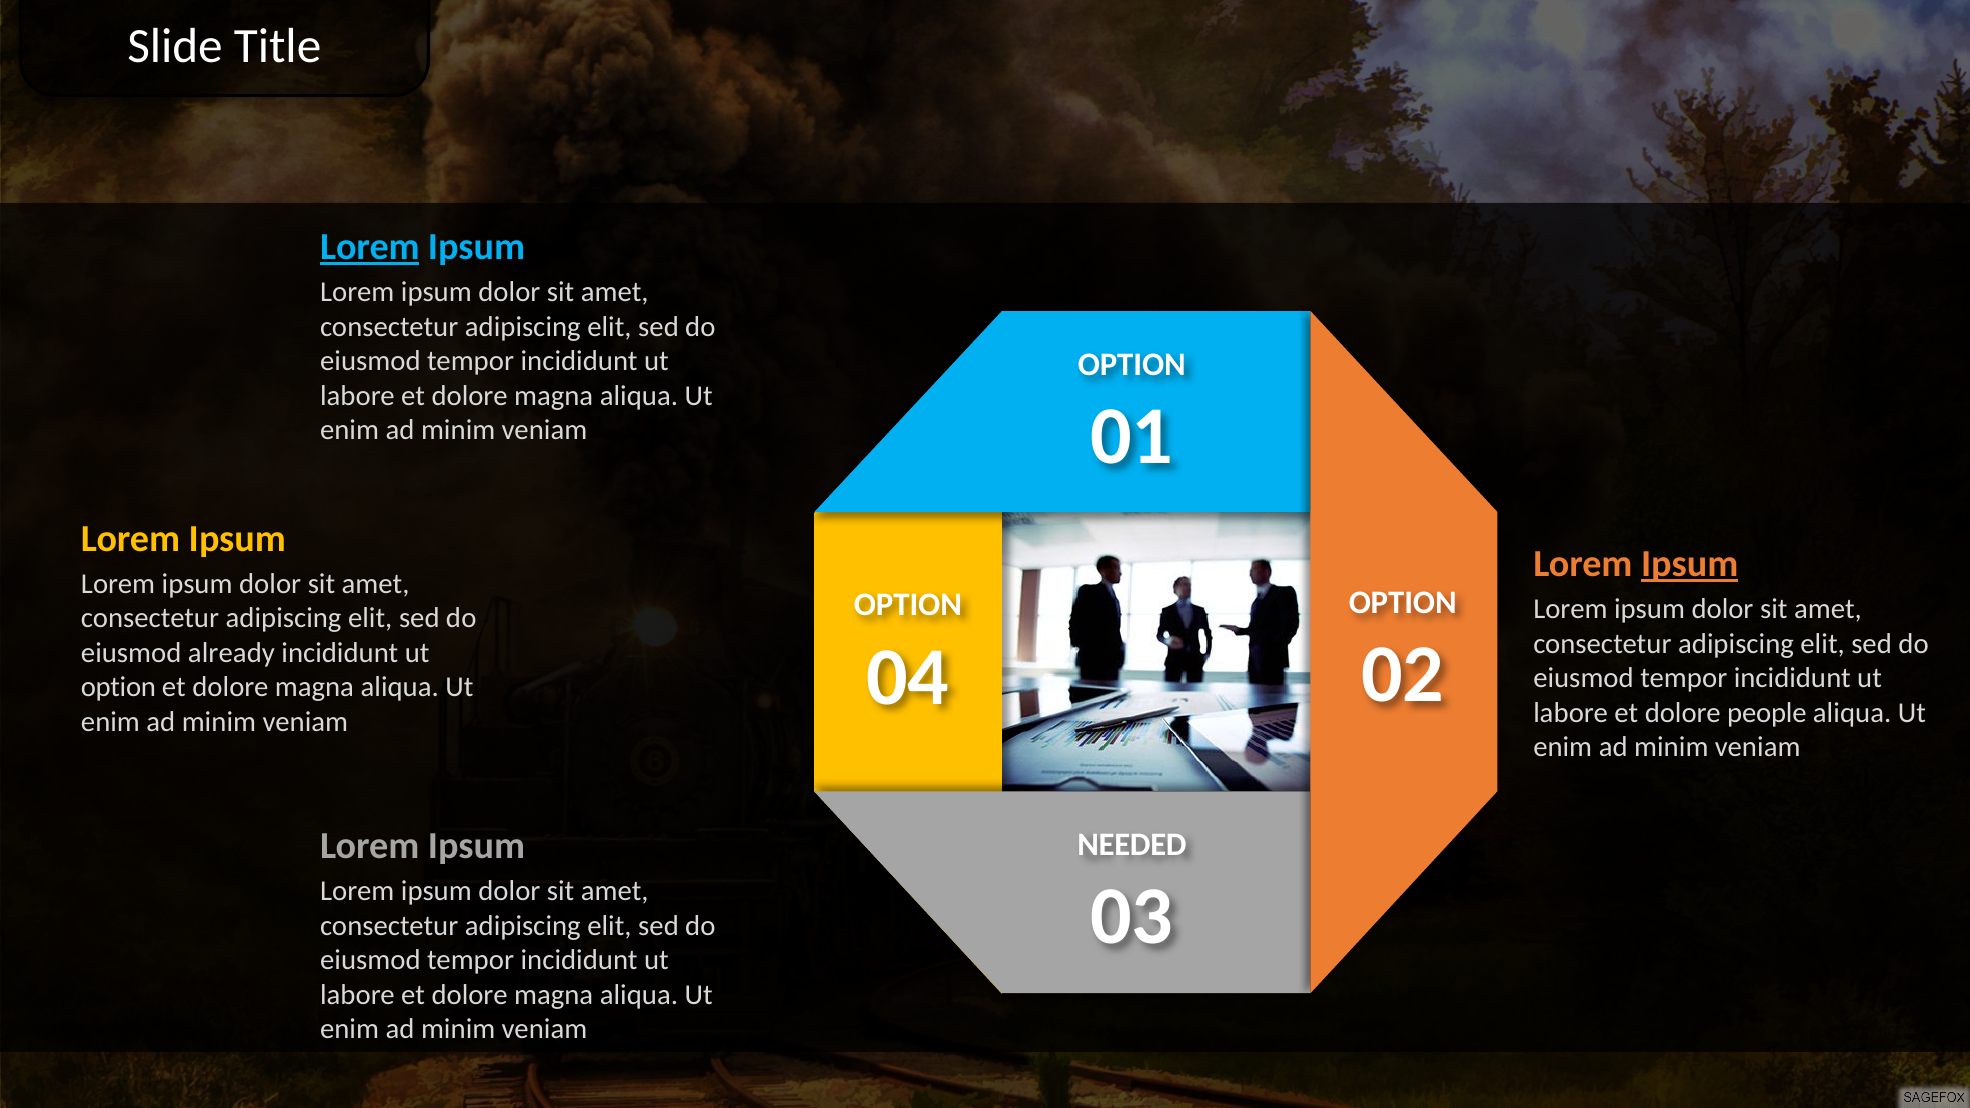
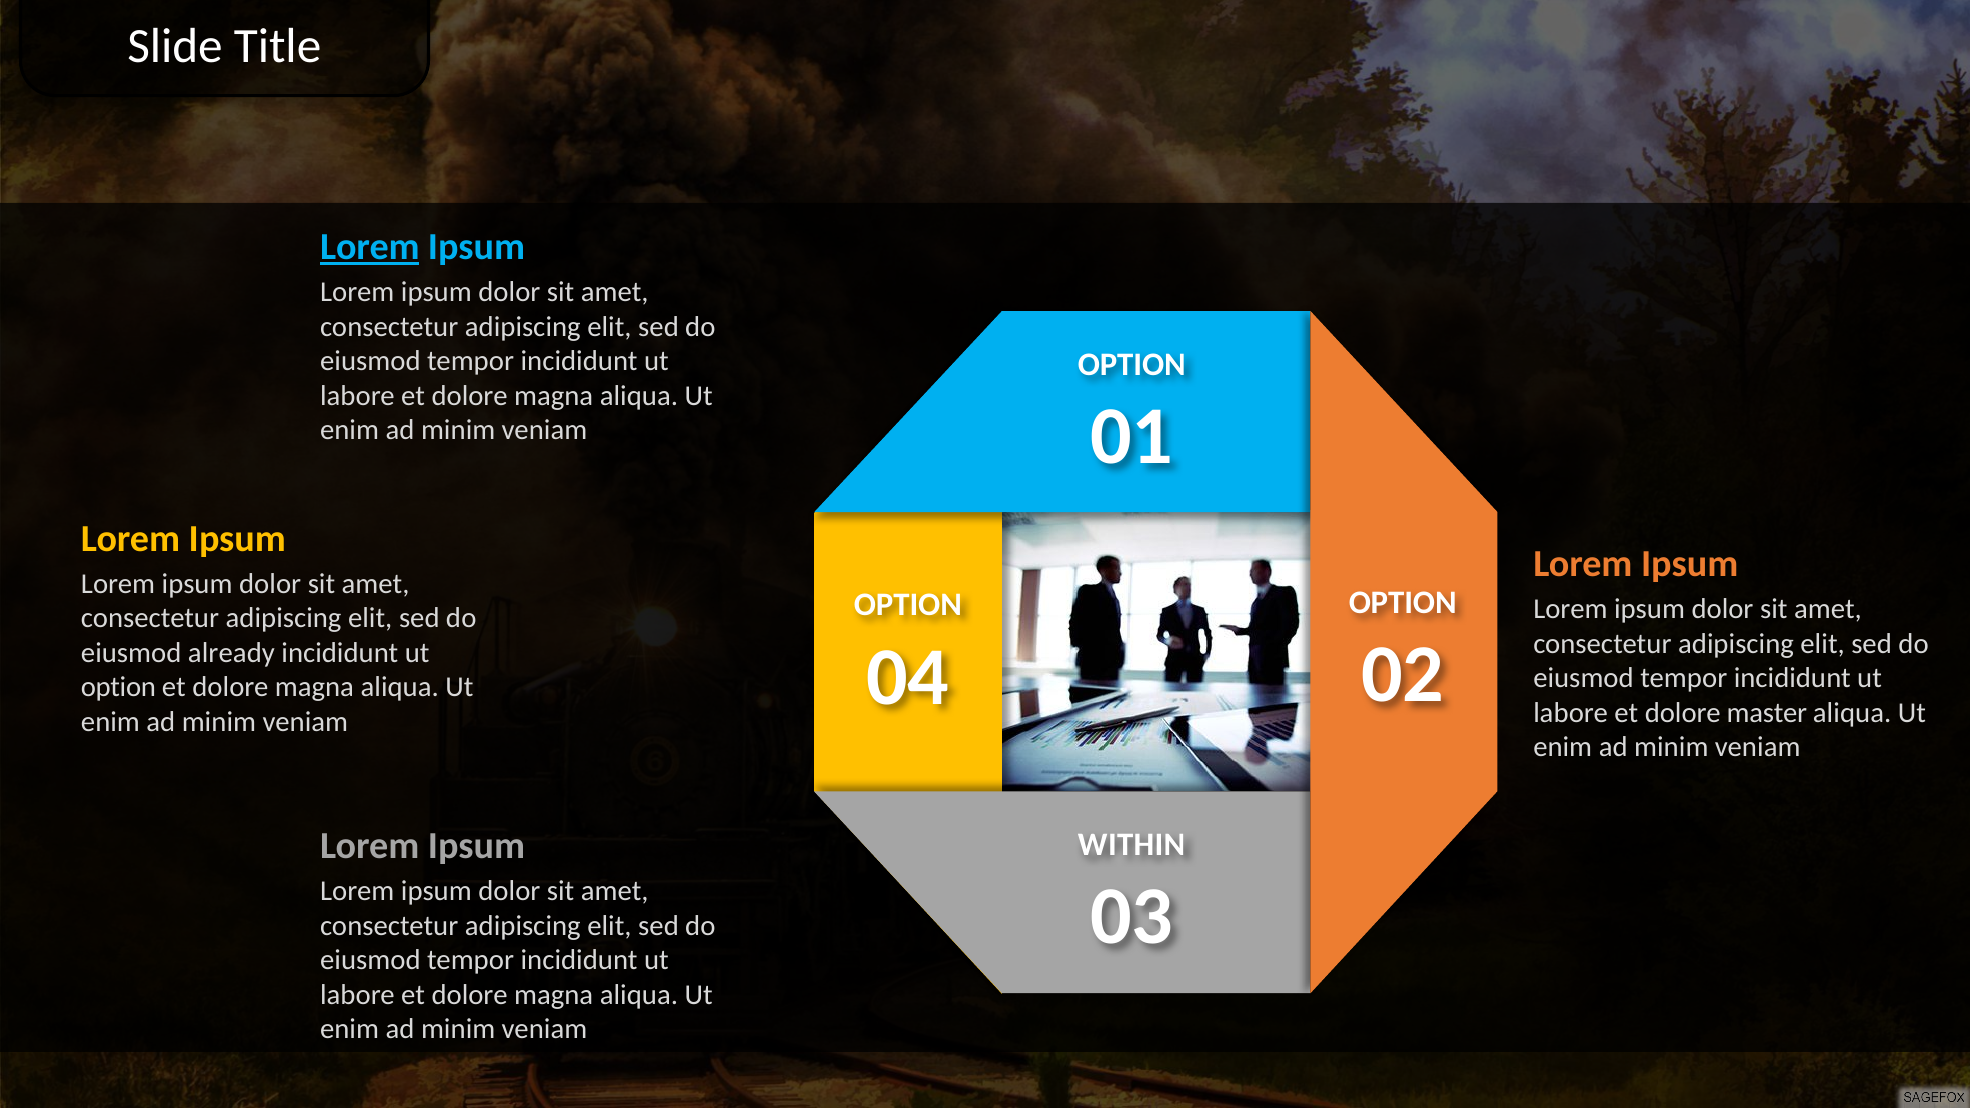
Ipsum at (1690, 564) underline: present -> none
people: people -> master
NEEDED: NEEDED -> WITHIN
